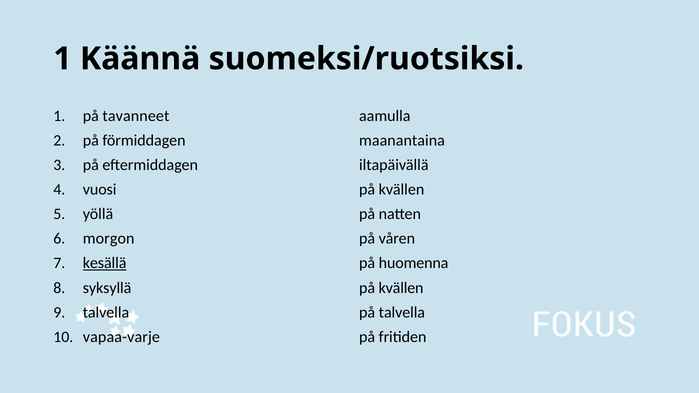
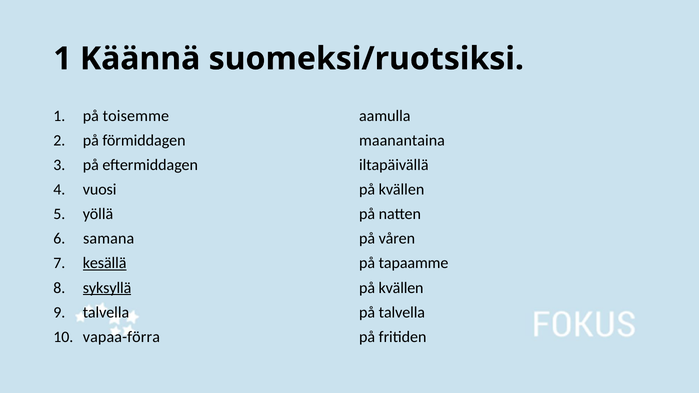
tavanneet: tavanneet -> toisemme
morgon: morgon -> samana
huomenna: huomenna -> tapaamme
syksyllä underline: none -> present
vapaa-varje: vapaa-varje -> vapaa-förra
